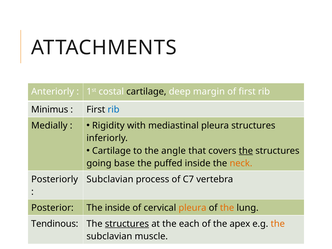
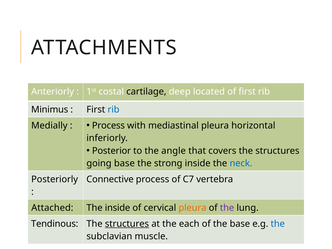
margin: margin -> located
Rigidity at (108, 126): Rigidity -> Process
pleura structures: structures -> horizontal
Cartilage at (111, 151): Cartilage -> Posterior
the at (246, 151) underline: present -> none
puffed: puffed -> strong
neck colour: orange -> blue
Subclavian at (110, 179): Subclavian -> Connective
Posterior: Posterior -> Attached
the at (227, 208) colour: orange -> purple
the apex: apex -> base
the at (278, 224) colour: orange -> blue
